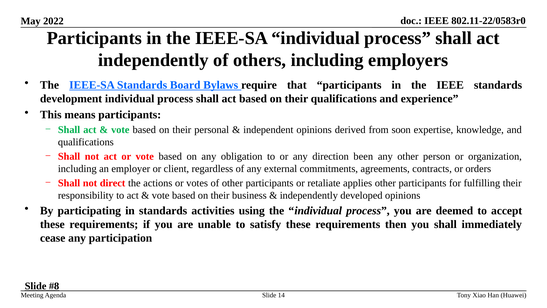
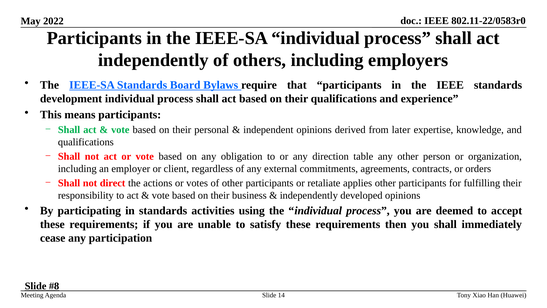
soon: soon -> later
been: been -> table
